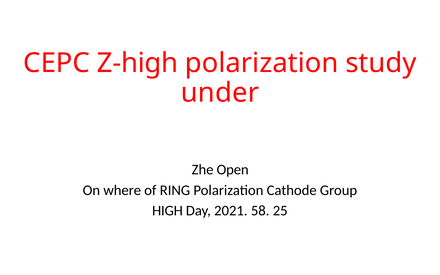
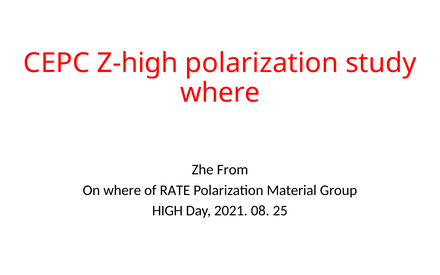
under at (220, 93): under -> where
Open: Open -> From
RING: RING -> RATE
Cathode: Cathode -> Material
58: 58 -> 08
